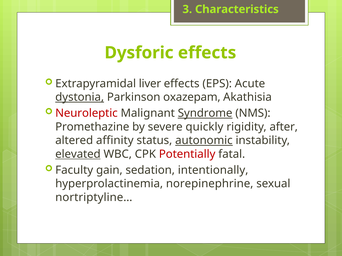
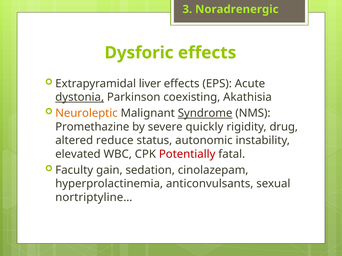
Characteristics: Characteristics -> Noradrenergic
oxazepam: oxazepam -> coexisting
Neuroleptic colour: red -> orange
after: after -> drug
affinity: affinity -> reduce
autonomic underline: present -> none
elevated underline: present -> none
intentionally: intentionally -> cinolazepam
norepinephrine: norepinephrine -> anticonvulsants
